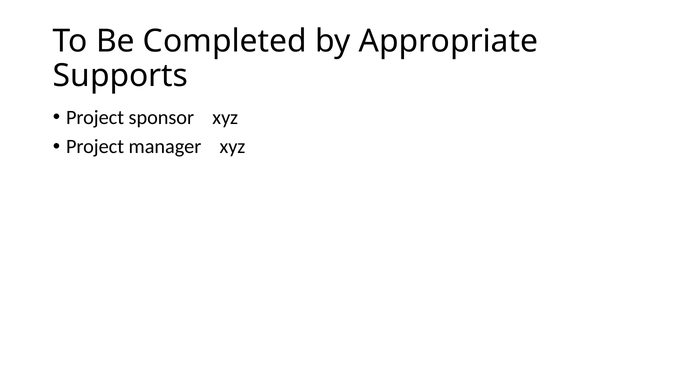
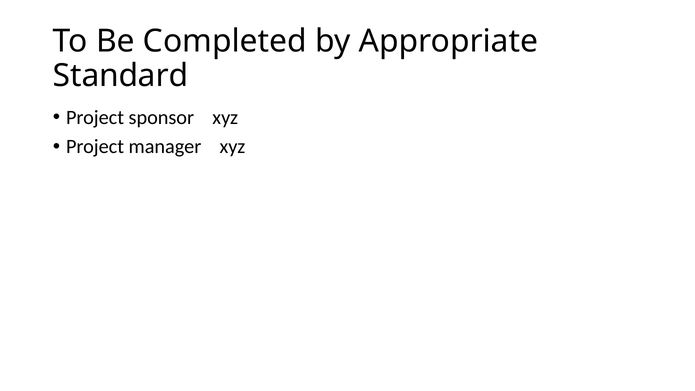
Supports: Supports -> Standard
